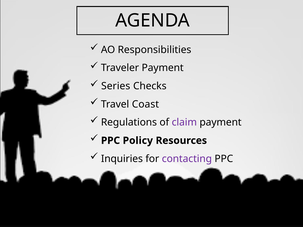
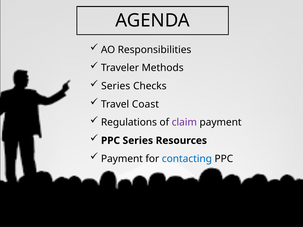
Traveler Payment: Payment -> Methods
PPC Policy: Policy -> Series
Inquiries at (122, 159): Inquiries -> Payment
contacting colour: purple -> blue
